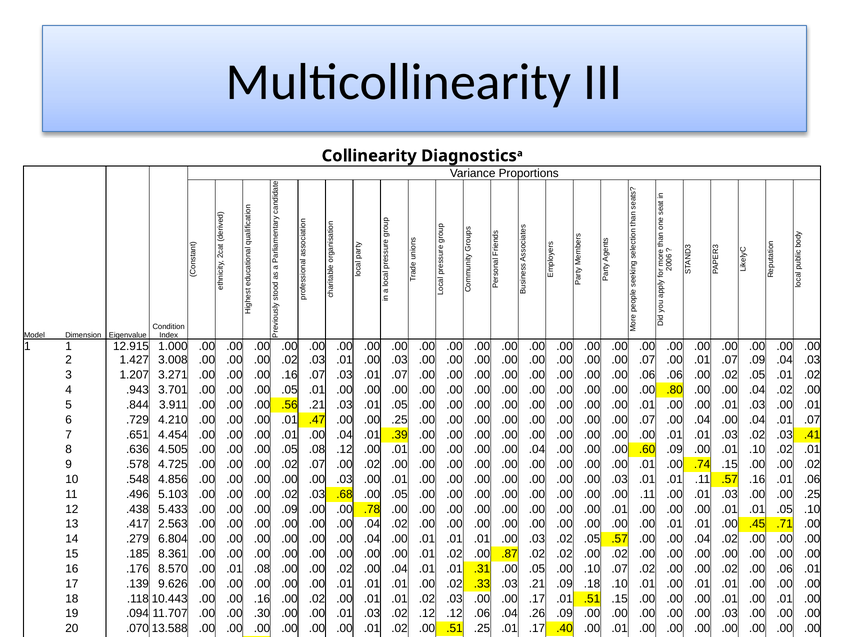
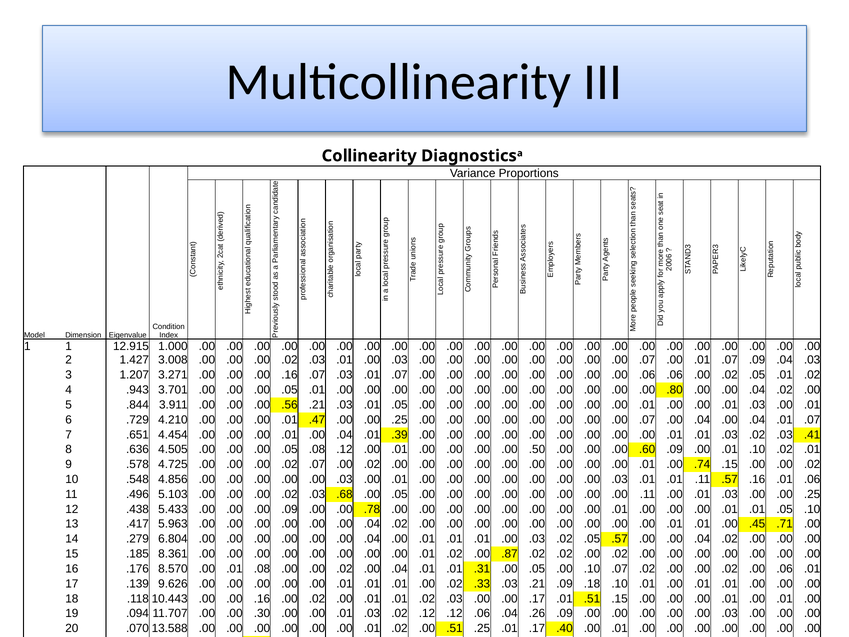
.04 at (537, 449): .04 -> .50
2.563: 2.563 -> 5.963
